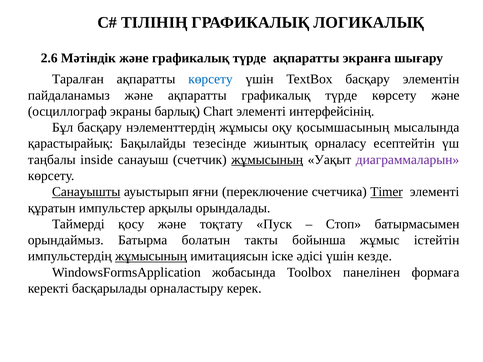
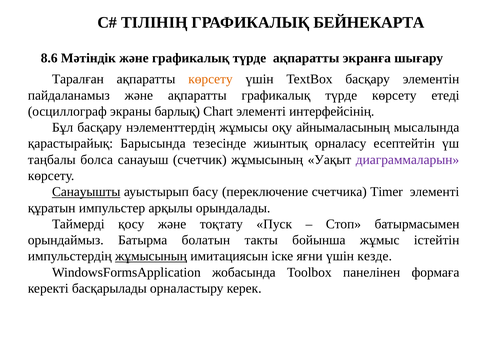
ЛОГИКАЛЫҚ: ЛОГИКАЛЫҚ -> БЕЙНЕКАРТА
2.6: 2.6 -> 8.6
көрсету at (210, 79) colour: blue -> orange
көрсету және: және -> етеді
қосымшасының: қосымшасының -> айнымаласының
Бақылайды: Бақылайды -> Барысында
inside: inside -> болса
жұмысының at (267, 160) underline: present -> none
яғни: яғни -> басу
Timer underline: present -> none
әдісі: әдісі -> яғни
